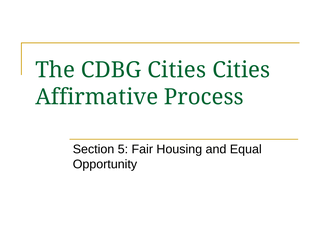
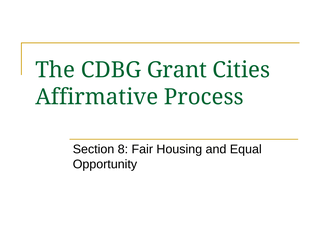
CDBG Cities: Cities -> Grant
5: 5 -> 8
